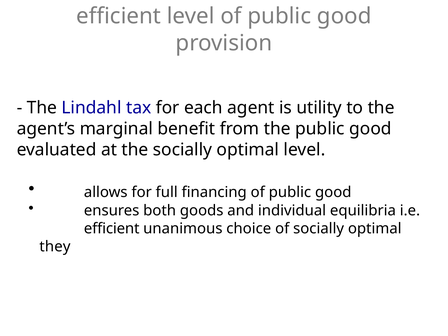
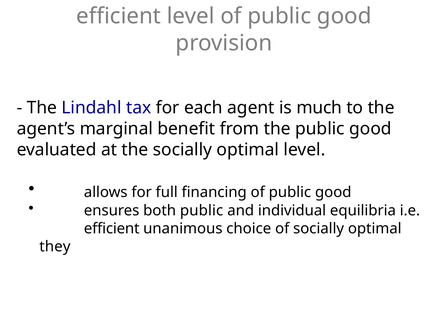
utility: utility -> much
both goods: goods -> public
